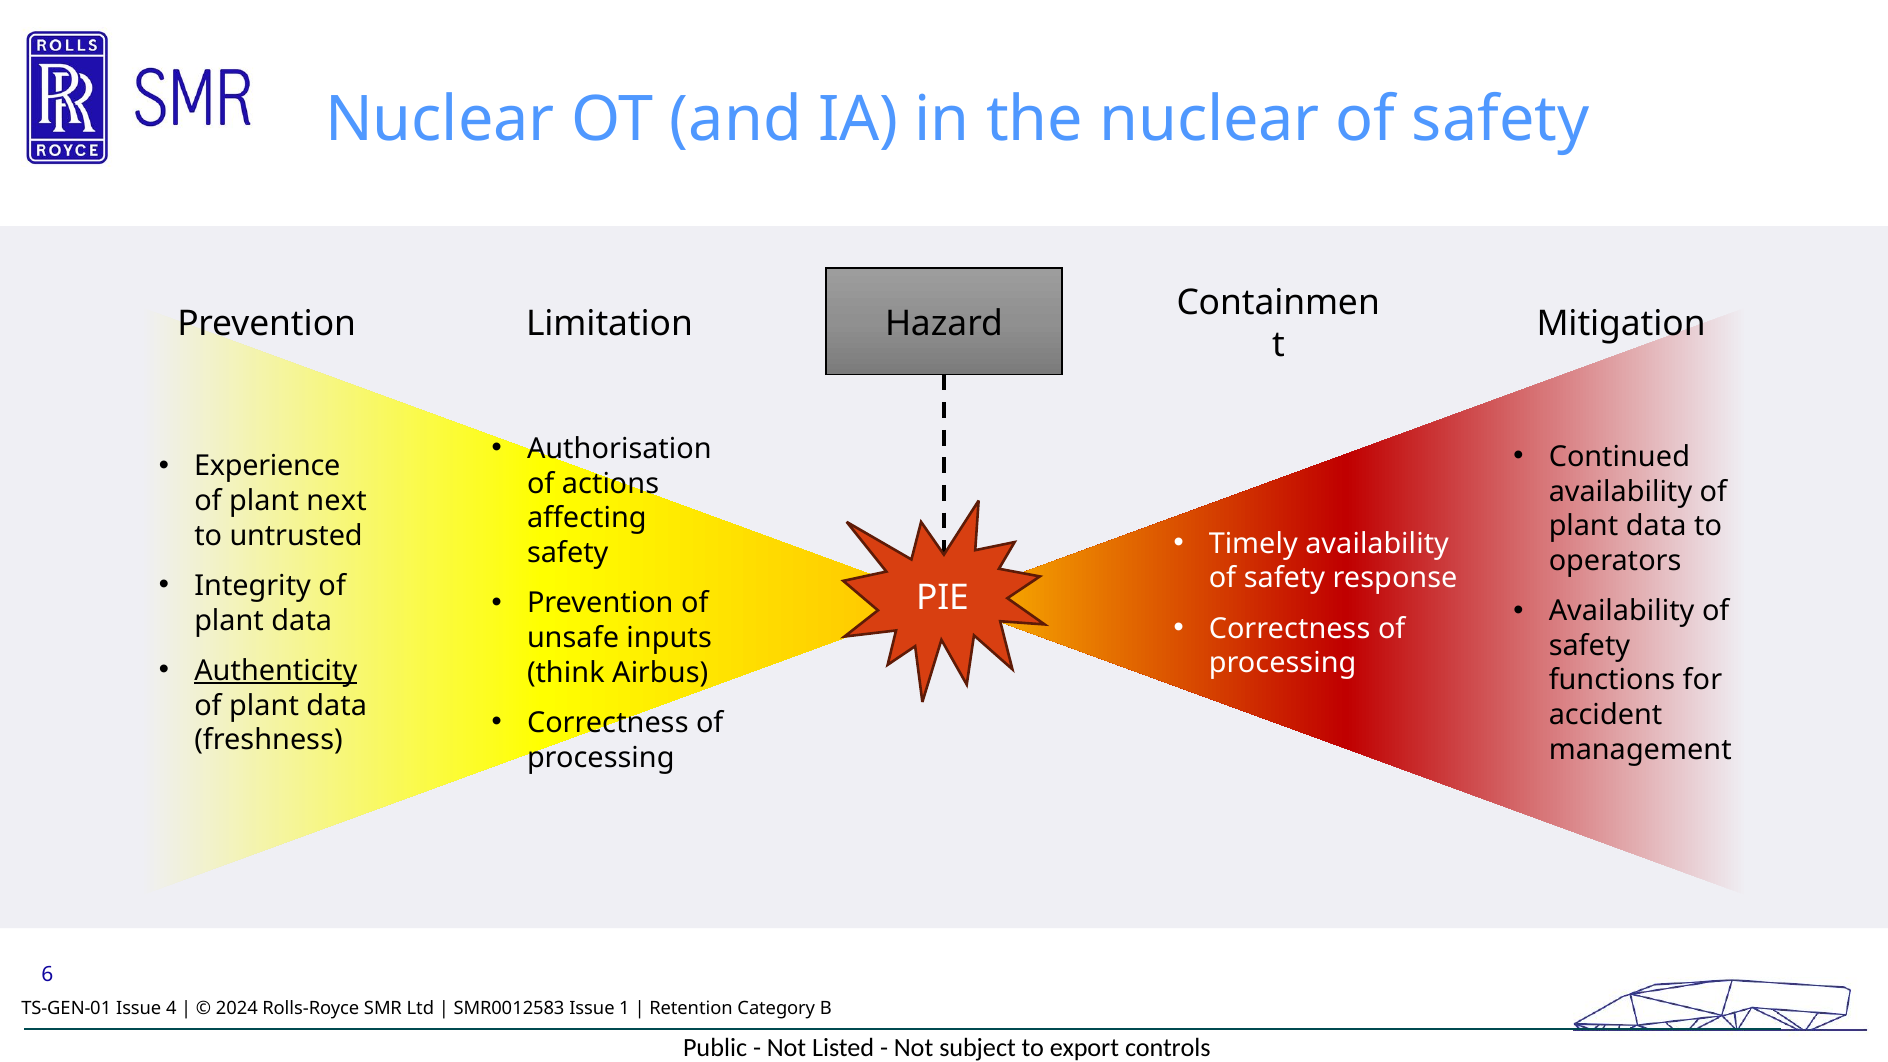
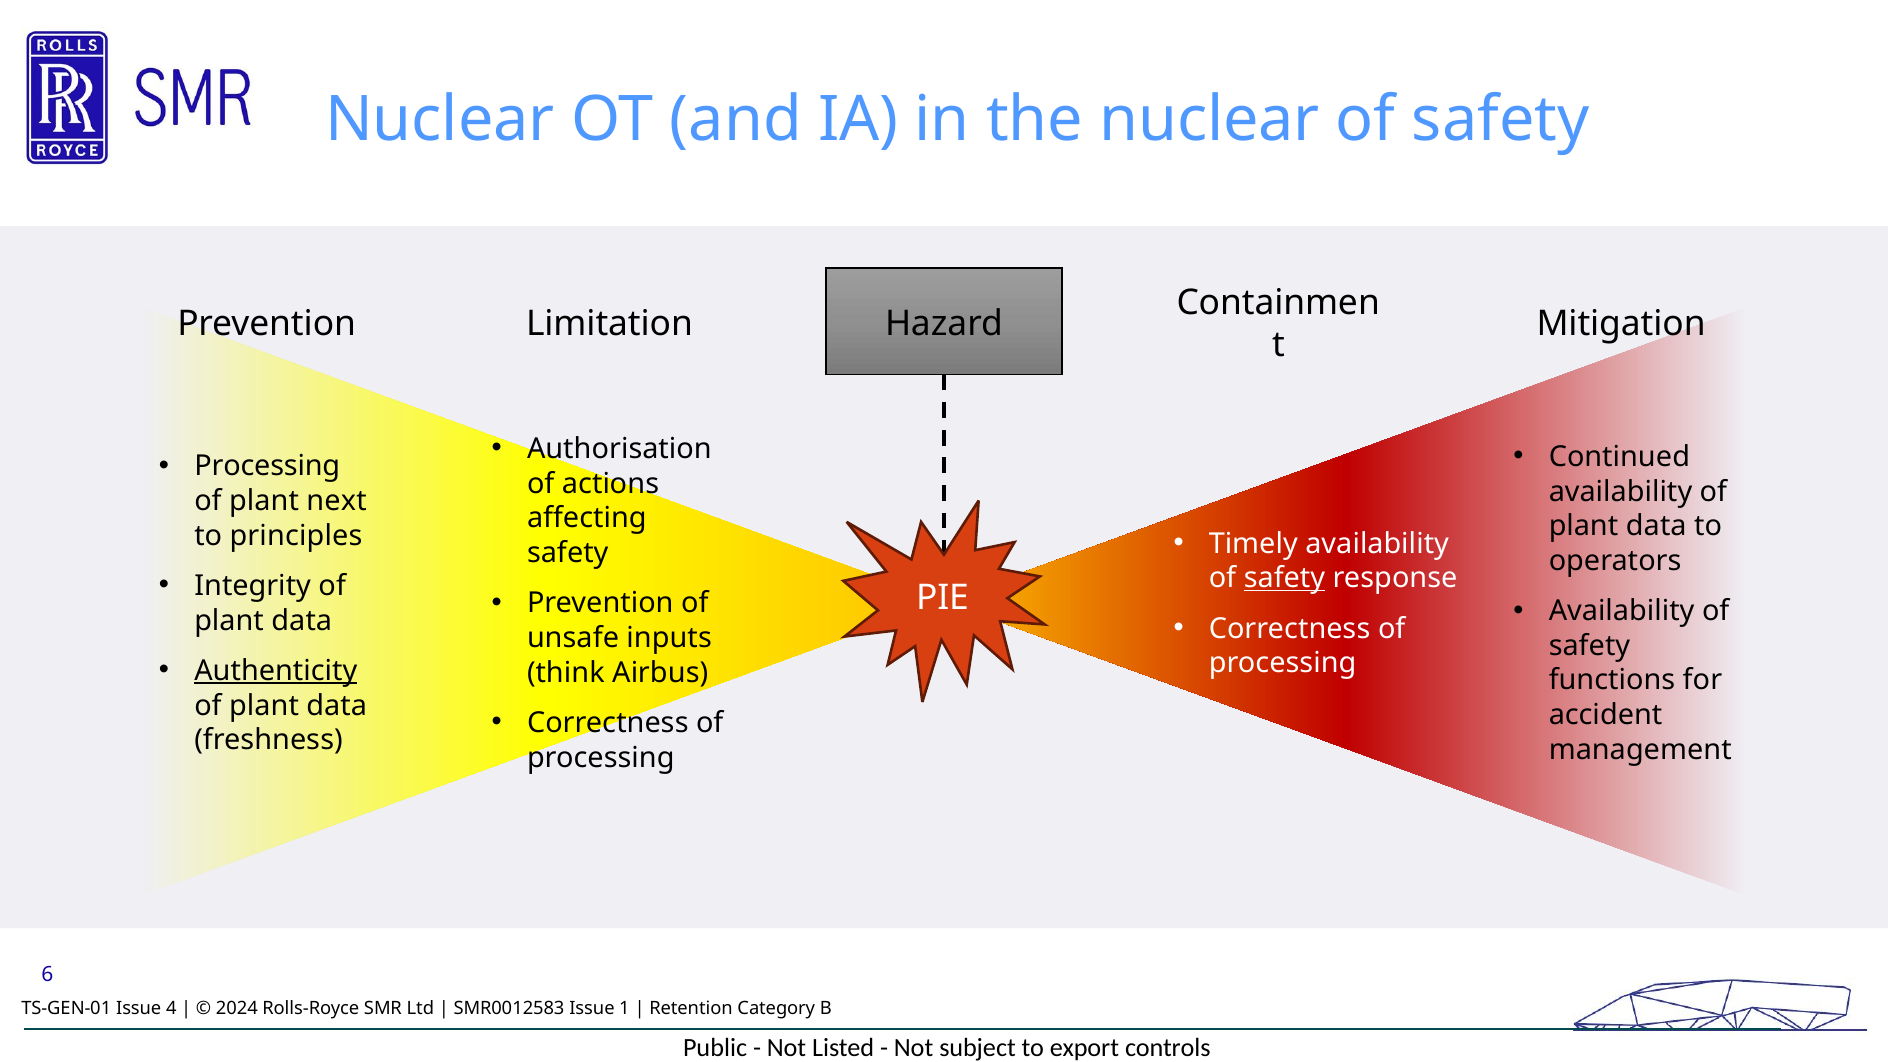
Experience at (267, 466): Experience -> Processing
untrusted: untrusted -> principles
safety at (1284, 578) underline: none -> present
